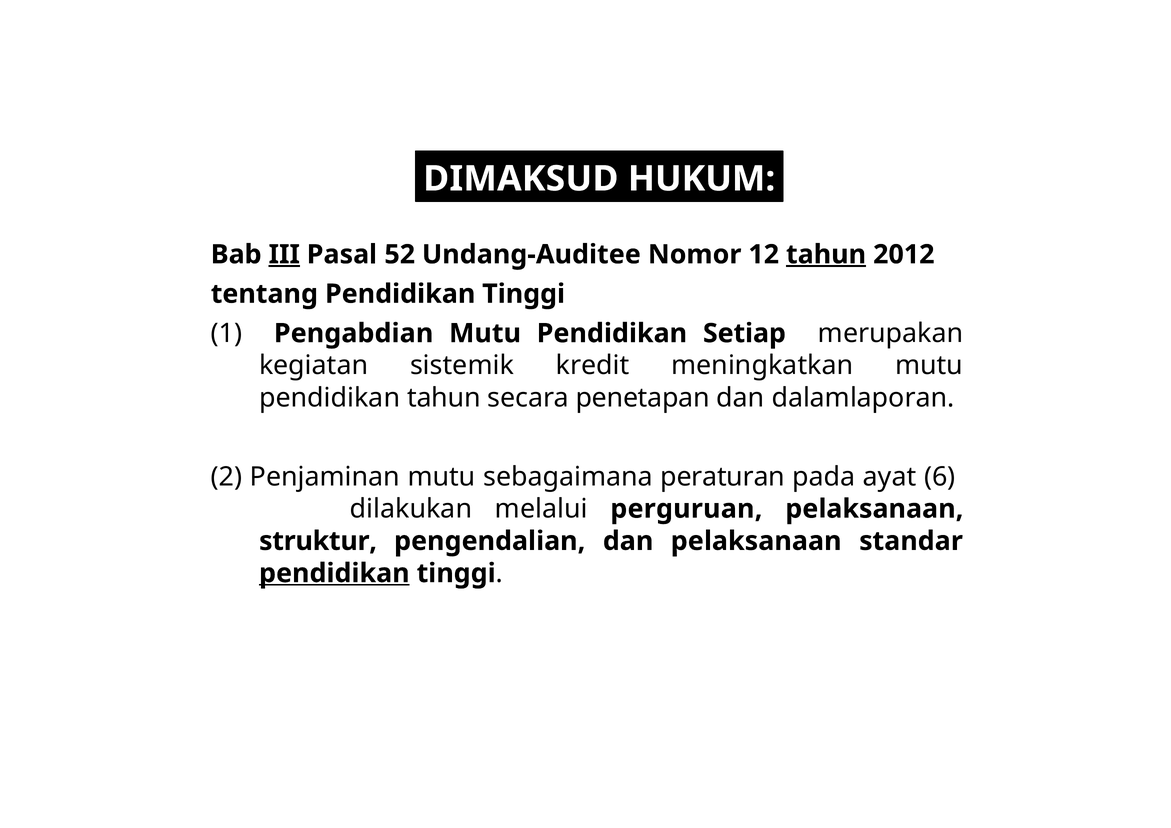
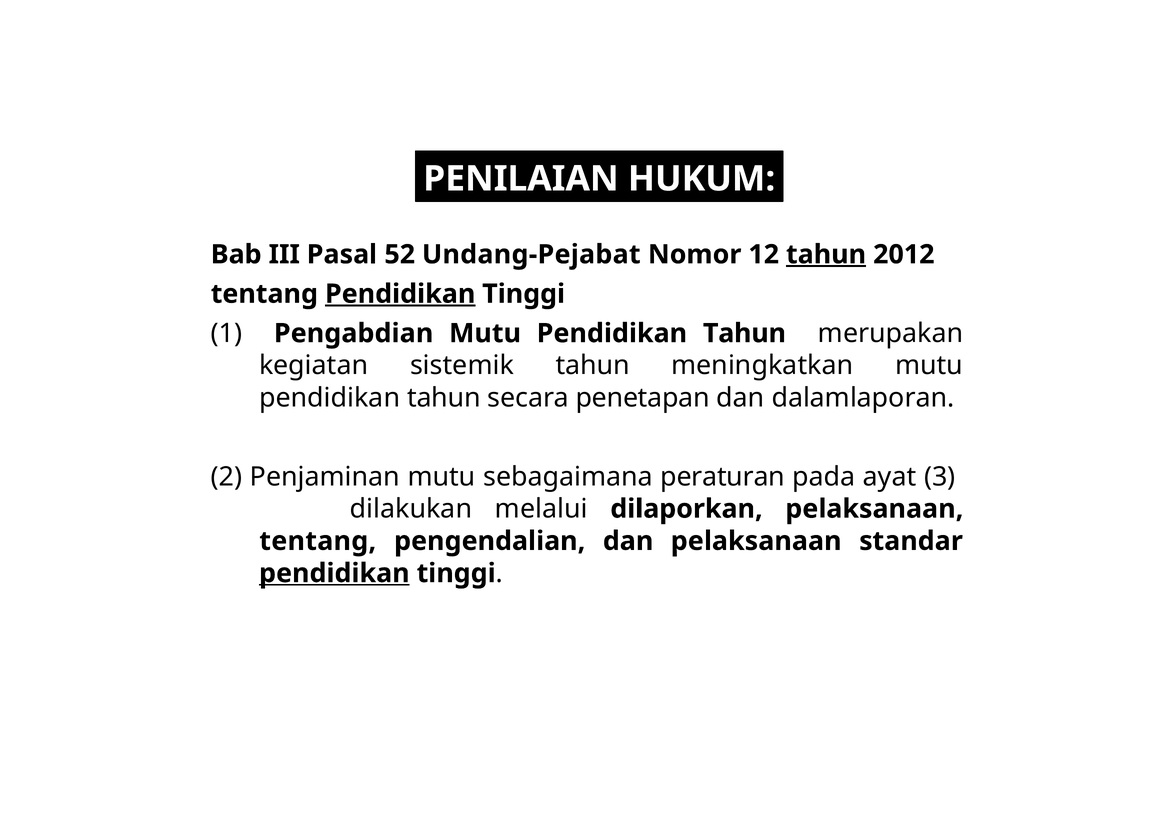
DIMAKSUD: DIMAKSUD -> PENILAIAN
III underline: present -> none
Undang-Auditee: Undang-Auditee -> Undang-Pejabat
Pendidikan at (400, 294) underline: none -> present
Setiap at (744, 333): Setiap -> Tahun
sistemik kredit: kredit -> tahun
6: 6 -> 3
perguruan: perguruan -> dilaporkan
struktur at (318, 541): struktur -> tentang
